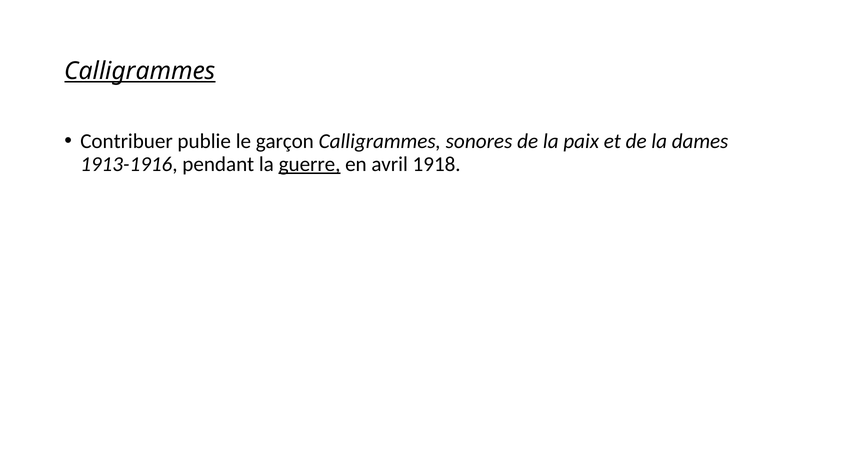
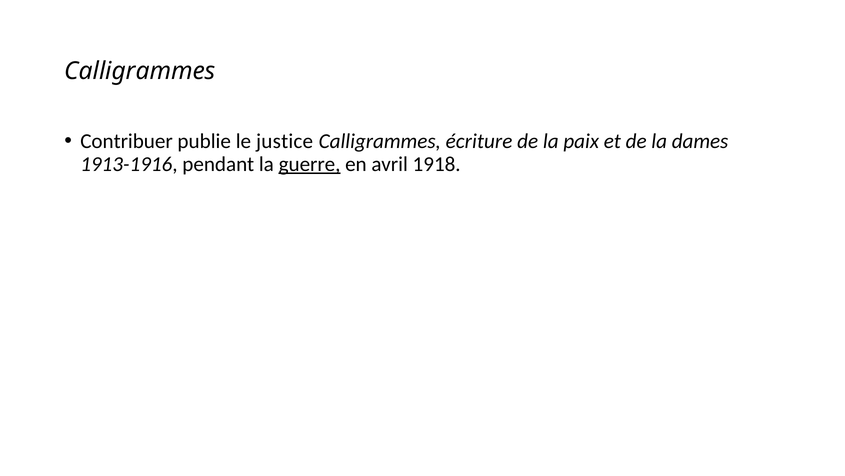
Calligrammes at (140, 71) underline: present -> none
garçon: garçon -> justice
sonores: sonores -> écriture
